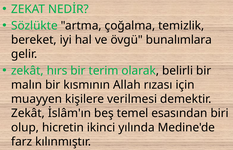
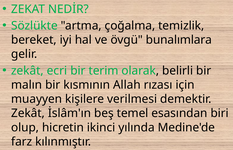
hırs: hırs -> ecri
